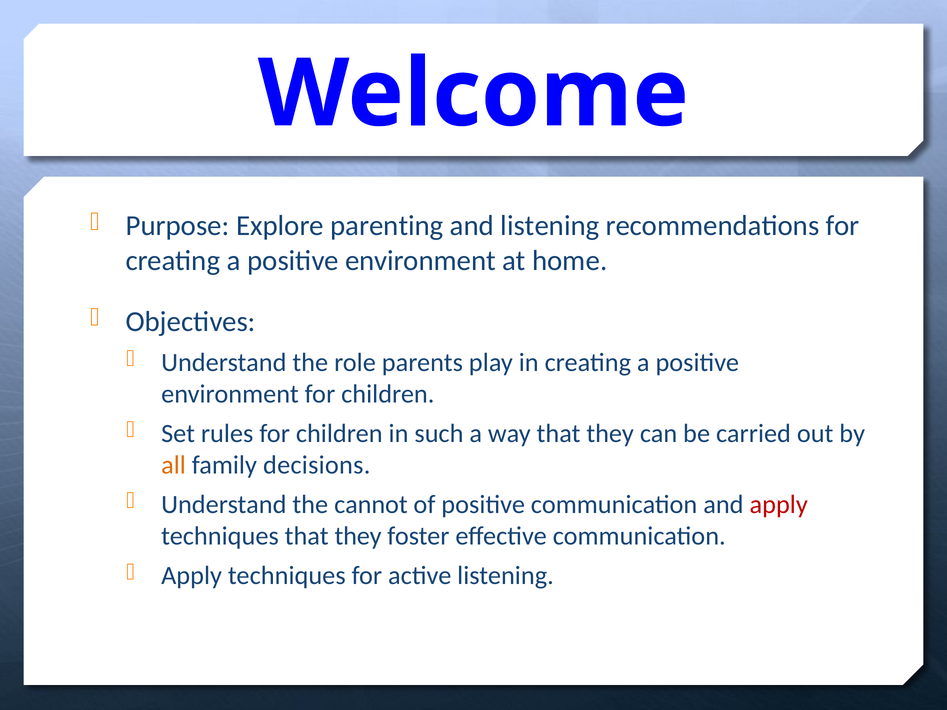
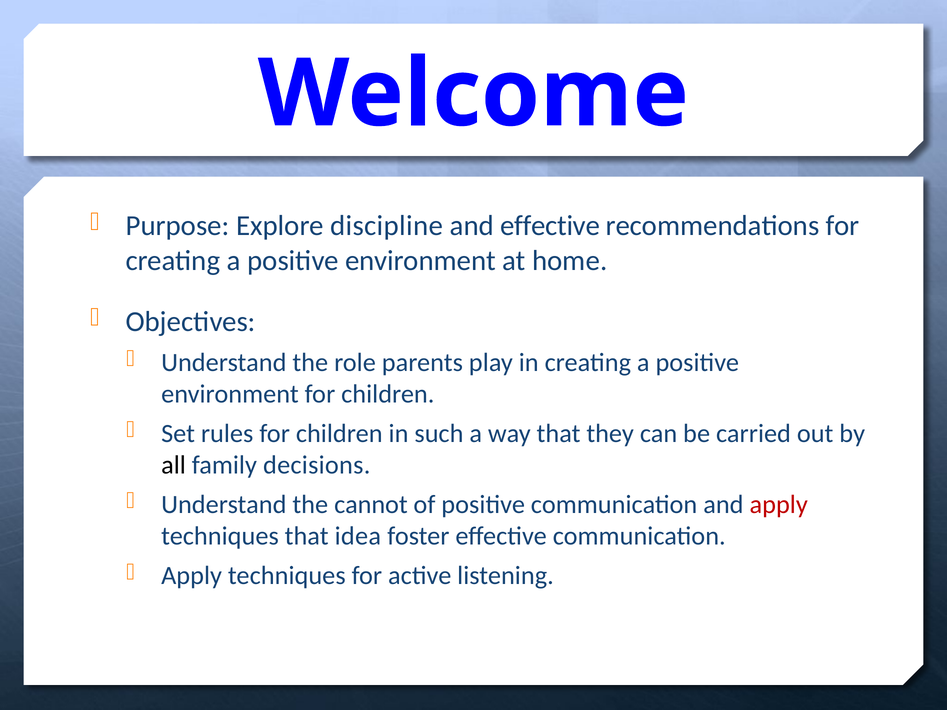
parenting: parenting -> discipline
and listening: listening -> effective
all colour: orange -> black
techniques that they: they -> idea
